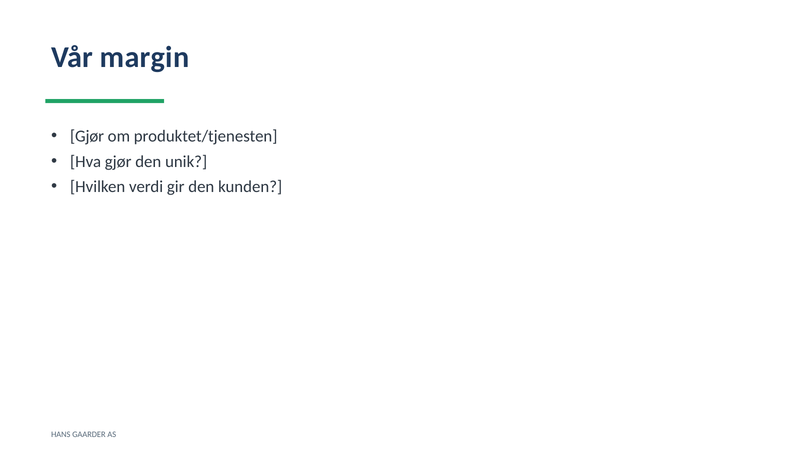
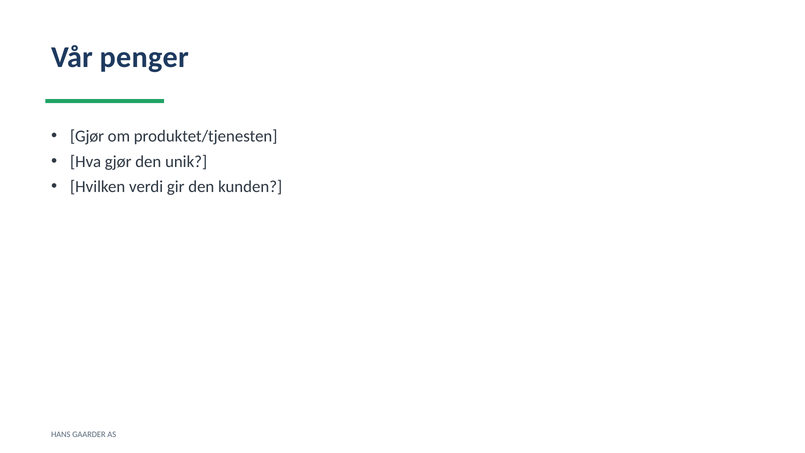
margin: margin -> penger
